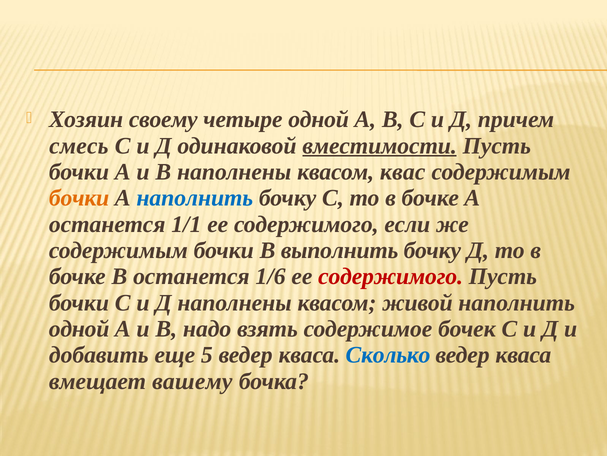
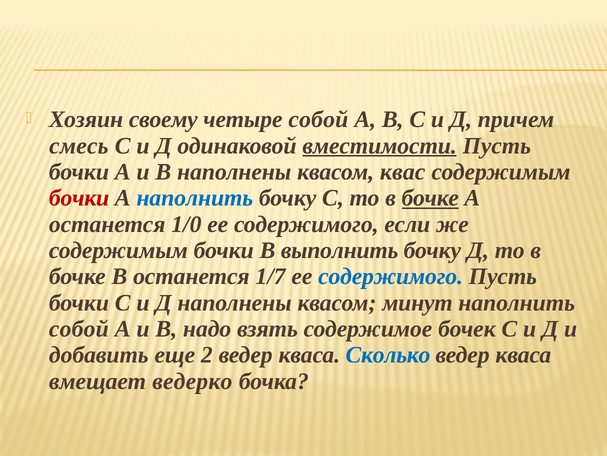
четыре одной: одной -> собой
бочки at (79, 198) colour: orange -> red
бочке at (430, 198) underline: none -> present
1/1: 1/1 -> 1/0
1/6: 1/6 -> 1/7
содержимого at (391, 276) colour: red -> blue
живой: живой -> минут
одной at (79, 328): одной -> собой
5: 5 -> 2
вашему: вашему -> ведерко
